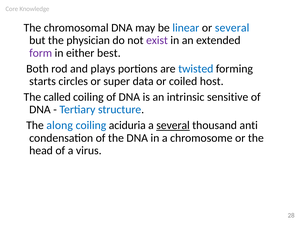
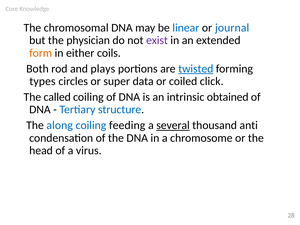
or several: several -> journal
form colour: purple -> orange
best: best -> coils
twisted underline: none -> present
starts: starts -> types
host: host -> click
sensitive: sensitive -> obtained
aciduria: aciduria -> feeding
